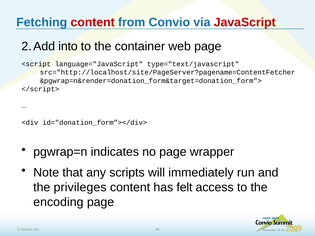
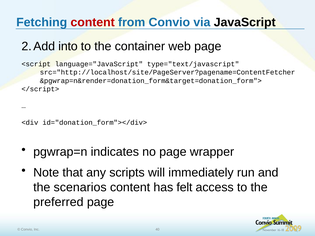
JavaScript colour: red -> black
privileges: privileges -> scenarios
encoding: encoding -> preferred
